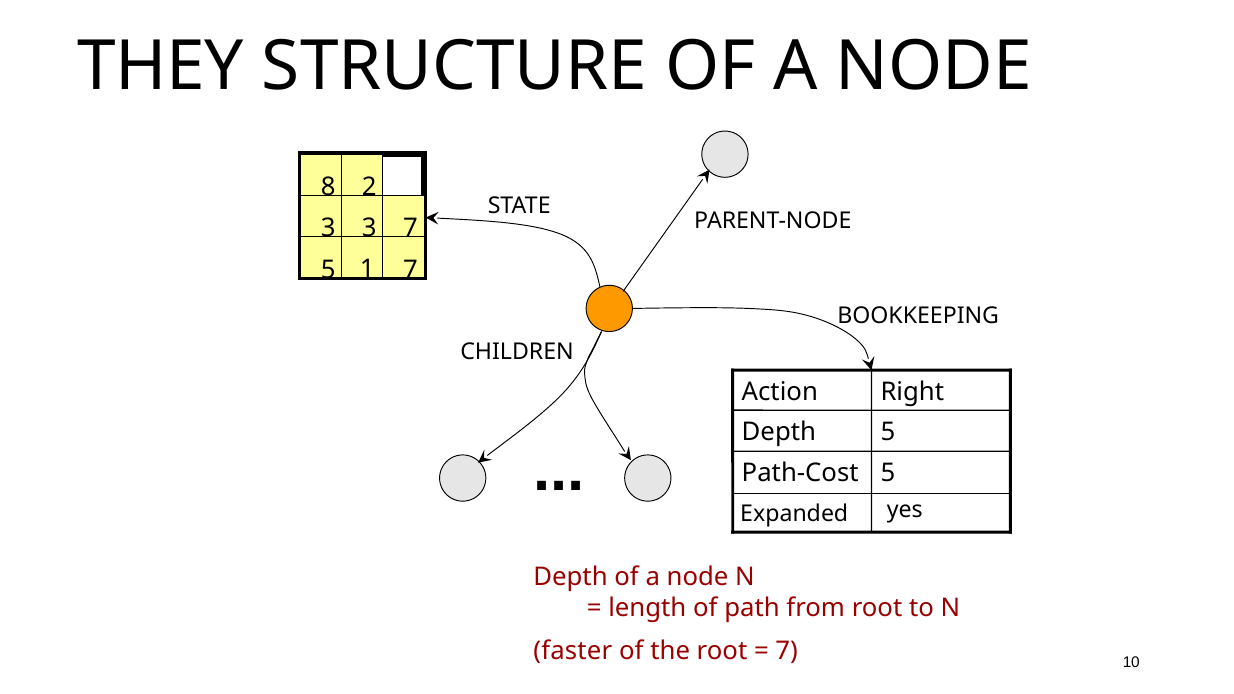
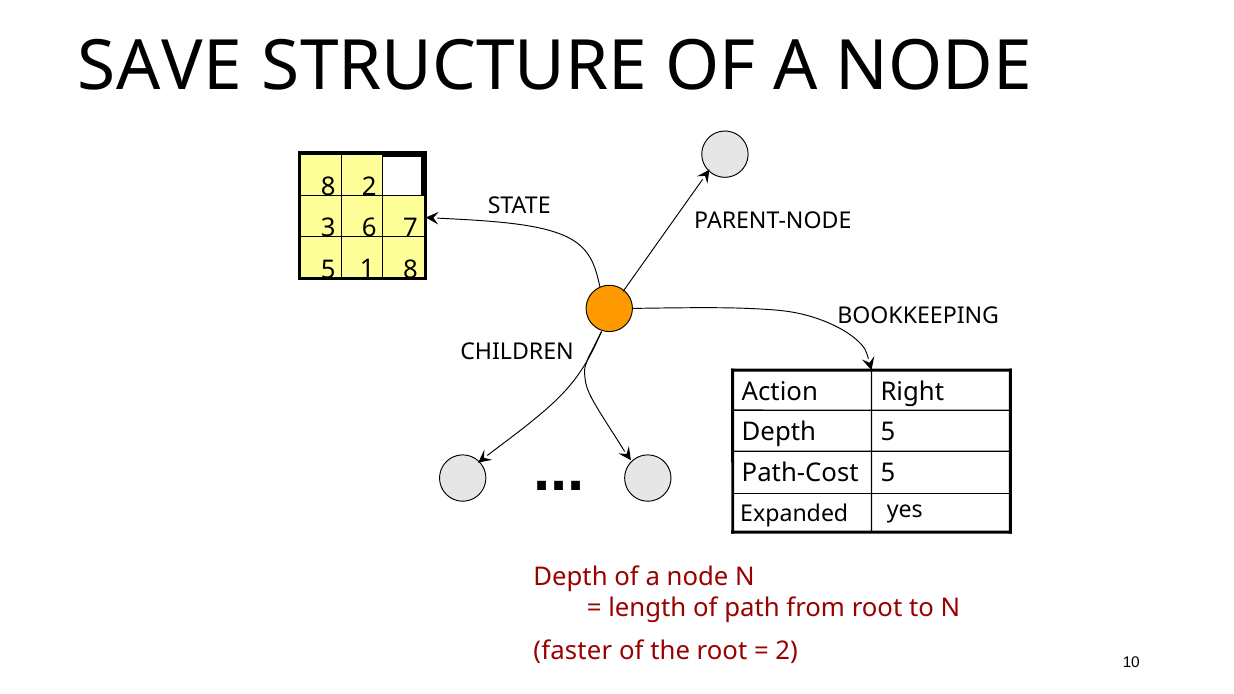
THEY: THEY -> SAVE
3 3: 3 -> 6
5 7: 7 -> 8
7 at (787, 651): 7 -> 2
